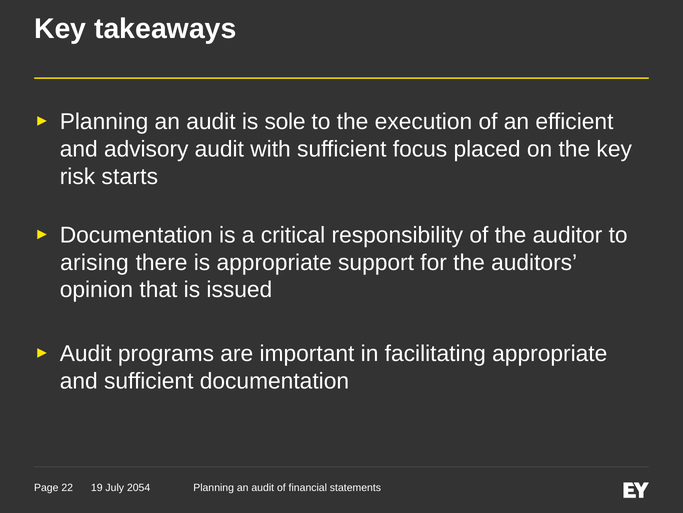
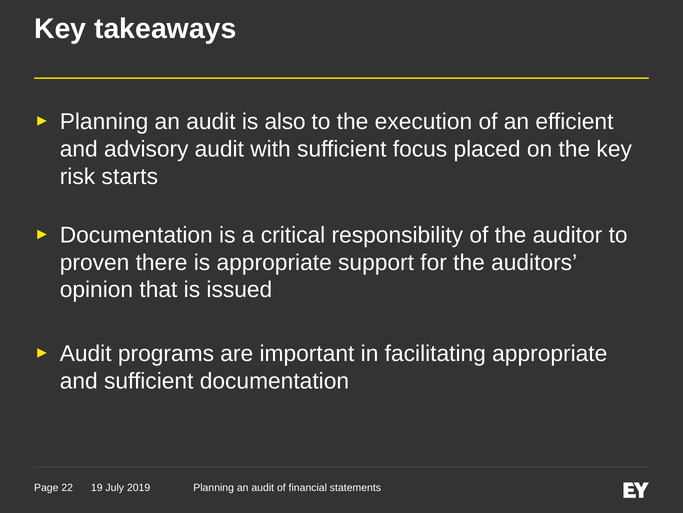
sole: sole -> also
arising: arising -> proven
2054: 2054 -> 2019
